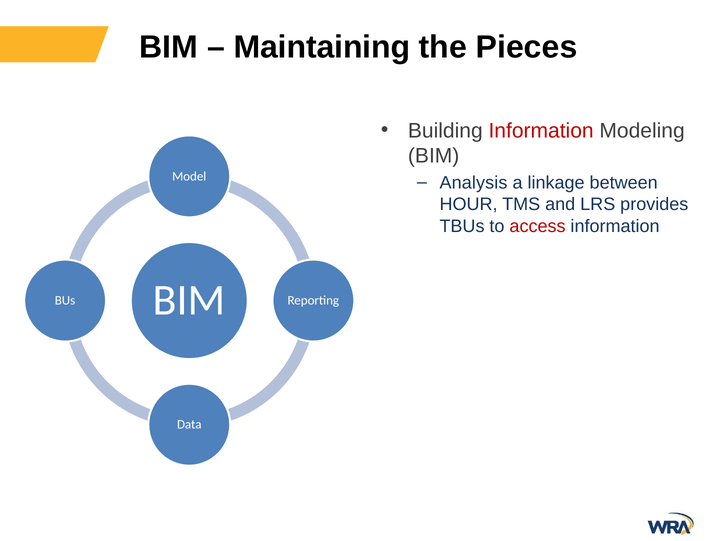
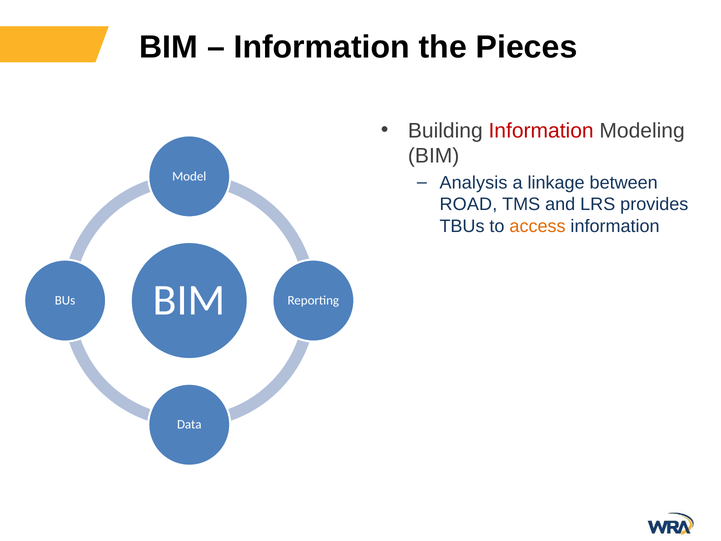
Maintaining at (322, 47): Maintaining -> Information
HOUR: HOUR -> ROAD
access colour: red -> orange
